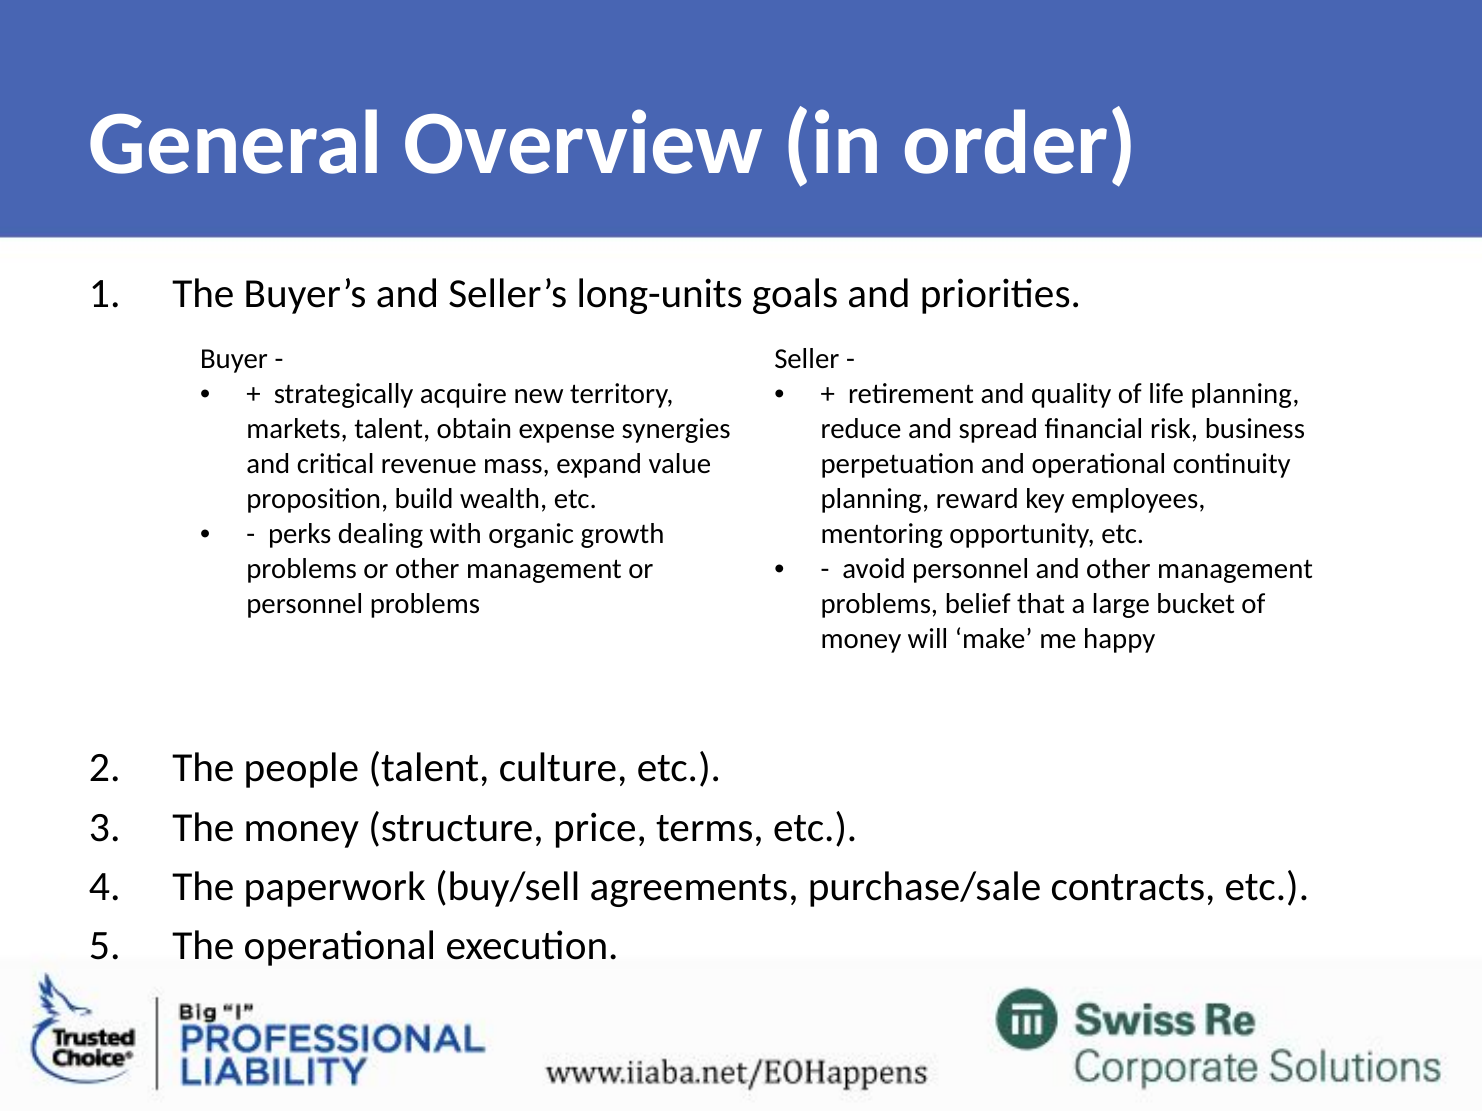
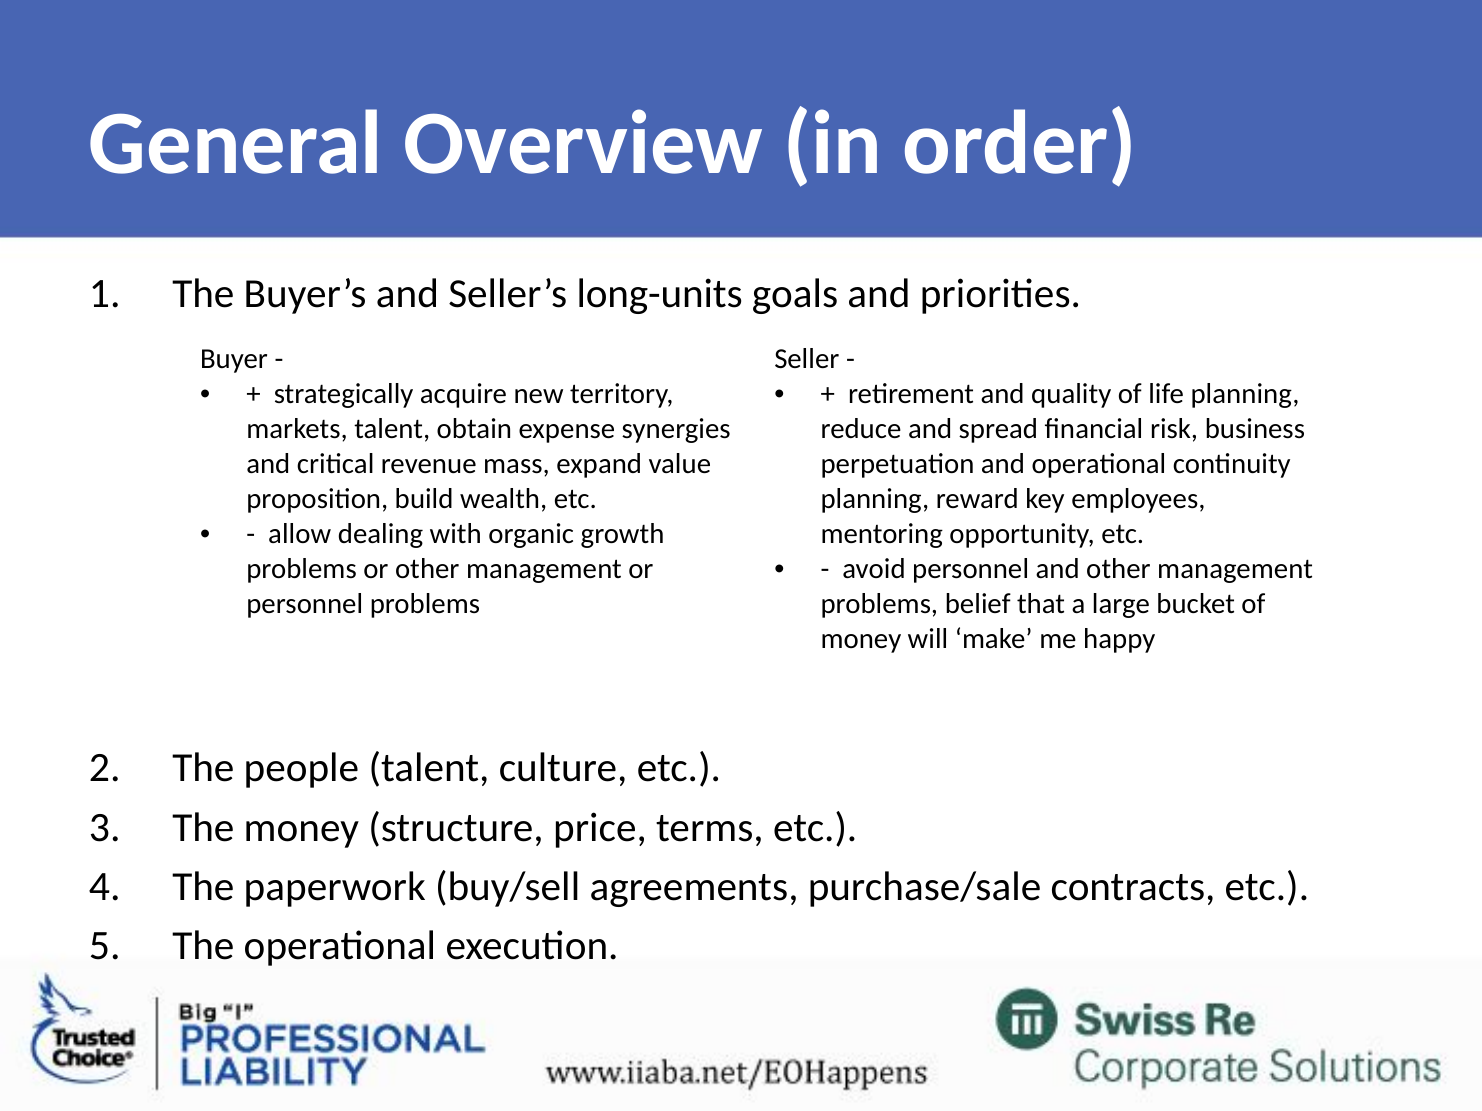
perks: perks -> allow
